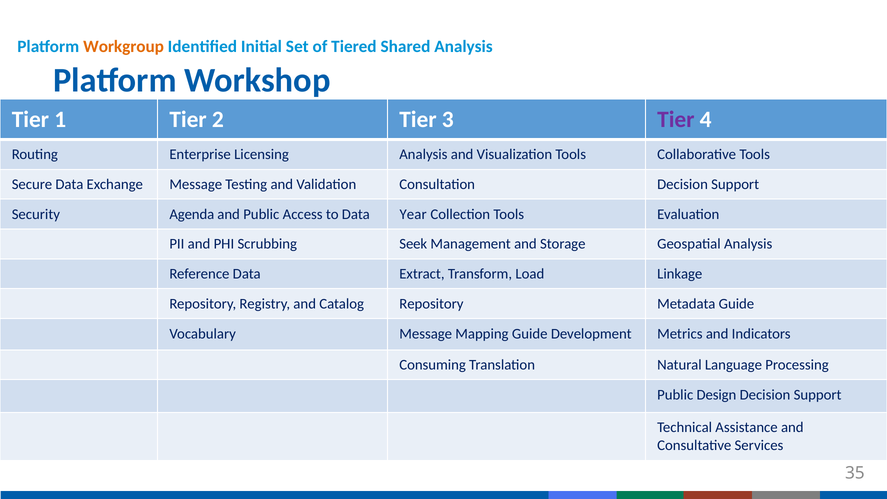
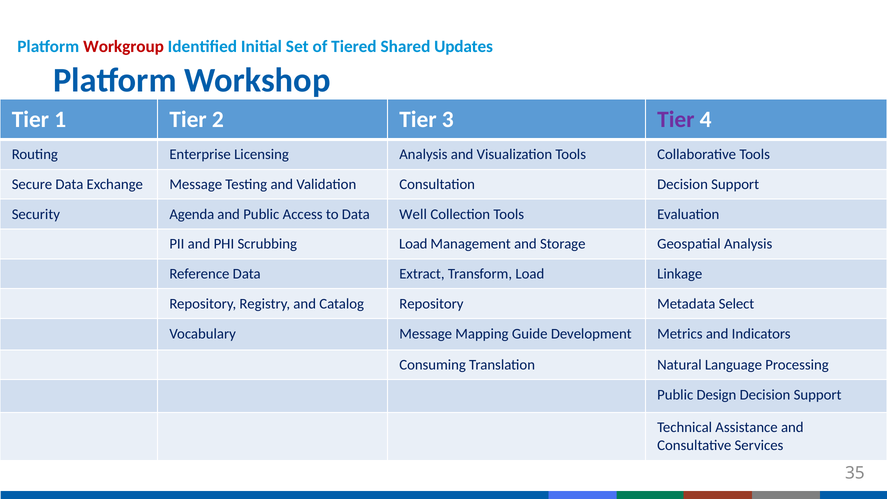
Workgroup colour: orange -> red
Shared Analysis: Analysis -> Updates
Year: Year -> Well
Scrubbing Seek: Seek -> Load
Metadata Guide: Guide -> Select
